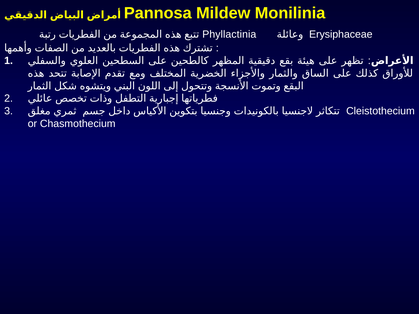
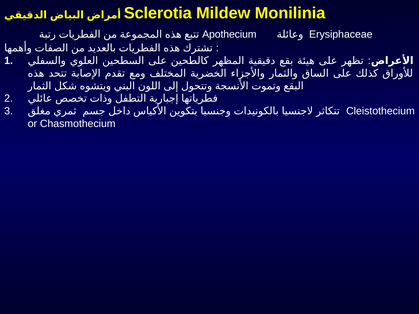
Pannosa: Pannosa -> Sclerotia
Phyllactinia: Phyllactinia -> Apothecium
